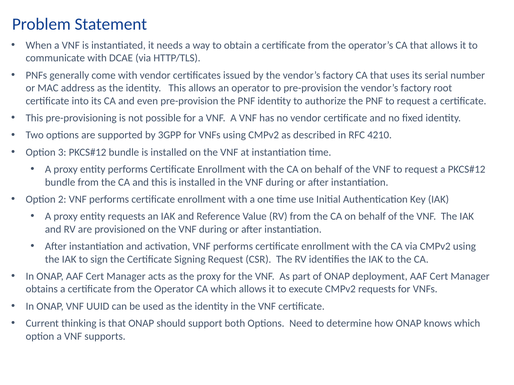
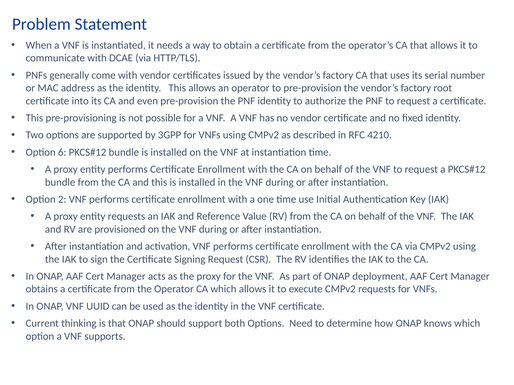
3: 3 -> 6
